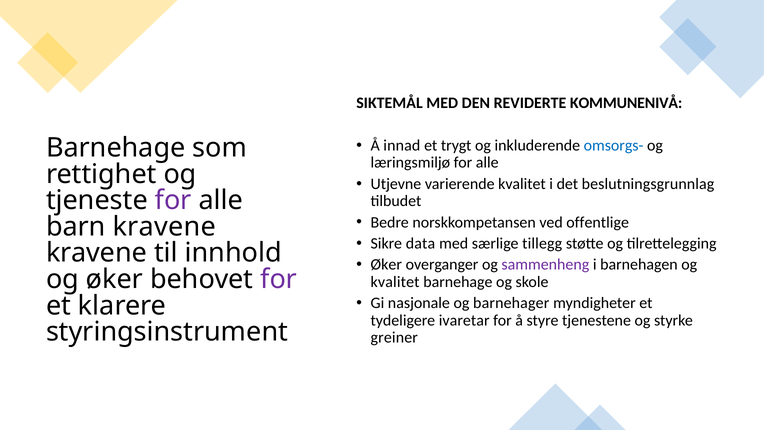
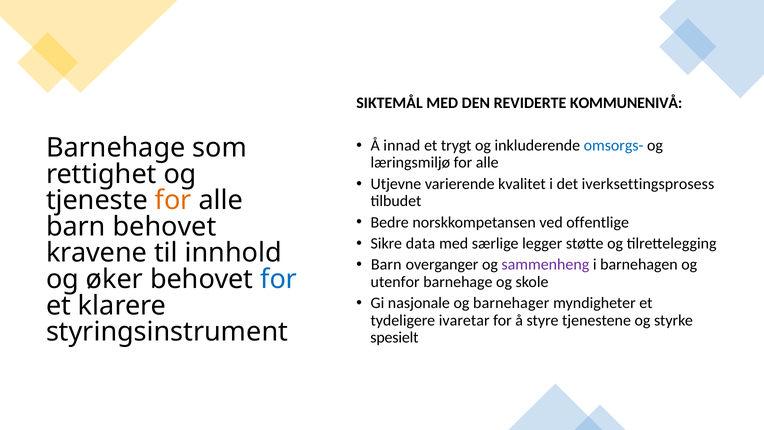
beslutningsgrunnlag: beslutningsgrunnlag -> iverksettingsprosess
for at (173, 200) colour: purple -> orange
barn kravene: kravene -> behovet
tillegg: tillegg -> legger
Øker at (386, 265): Øker -> Barn
for at (279, 279) colour: purple -> blue
kvalitet at (395, 282): kvalitet -> utenfor
greiner: greiner -> spesielt
